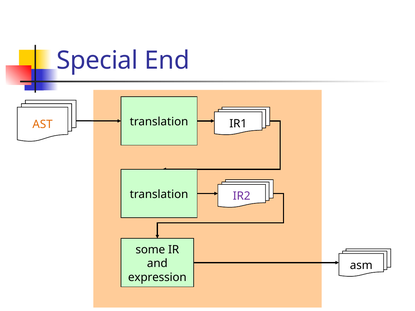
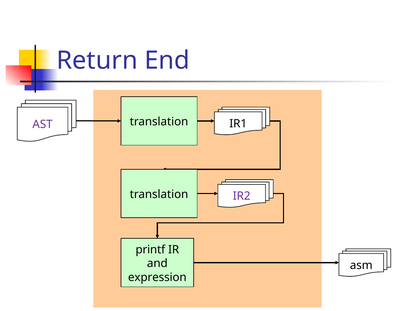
Special: Special -> Return
AST colour: orange -> purple
some: some -> printf
